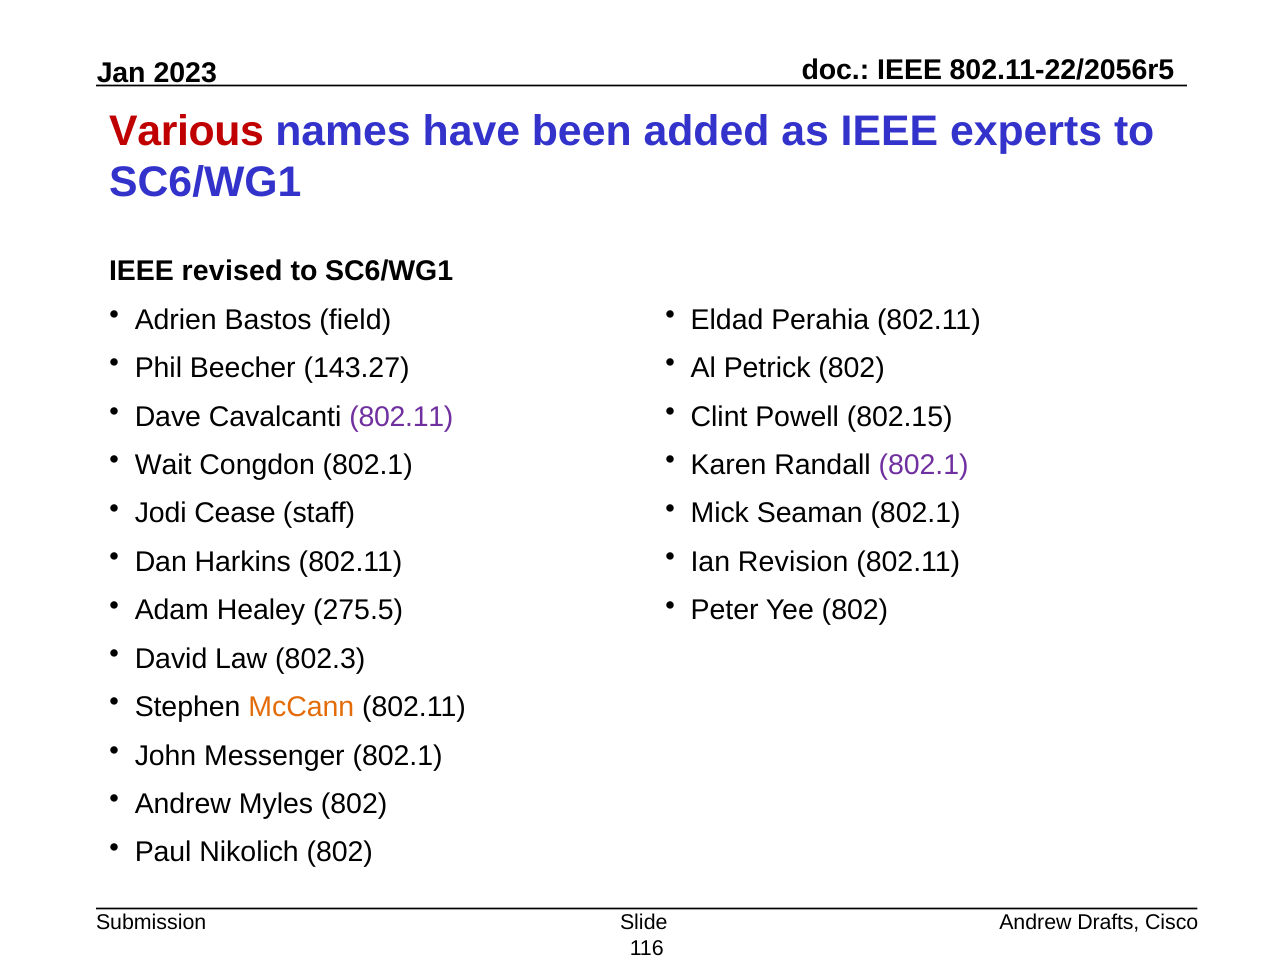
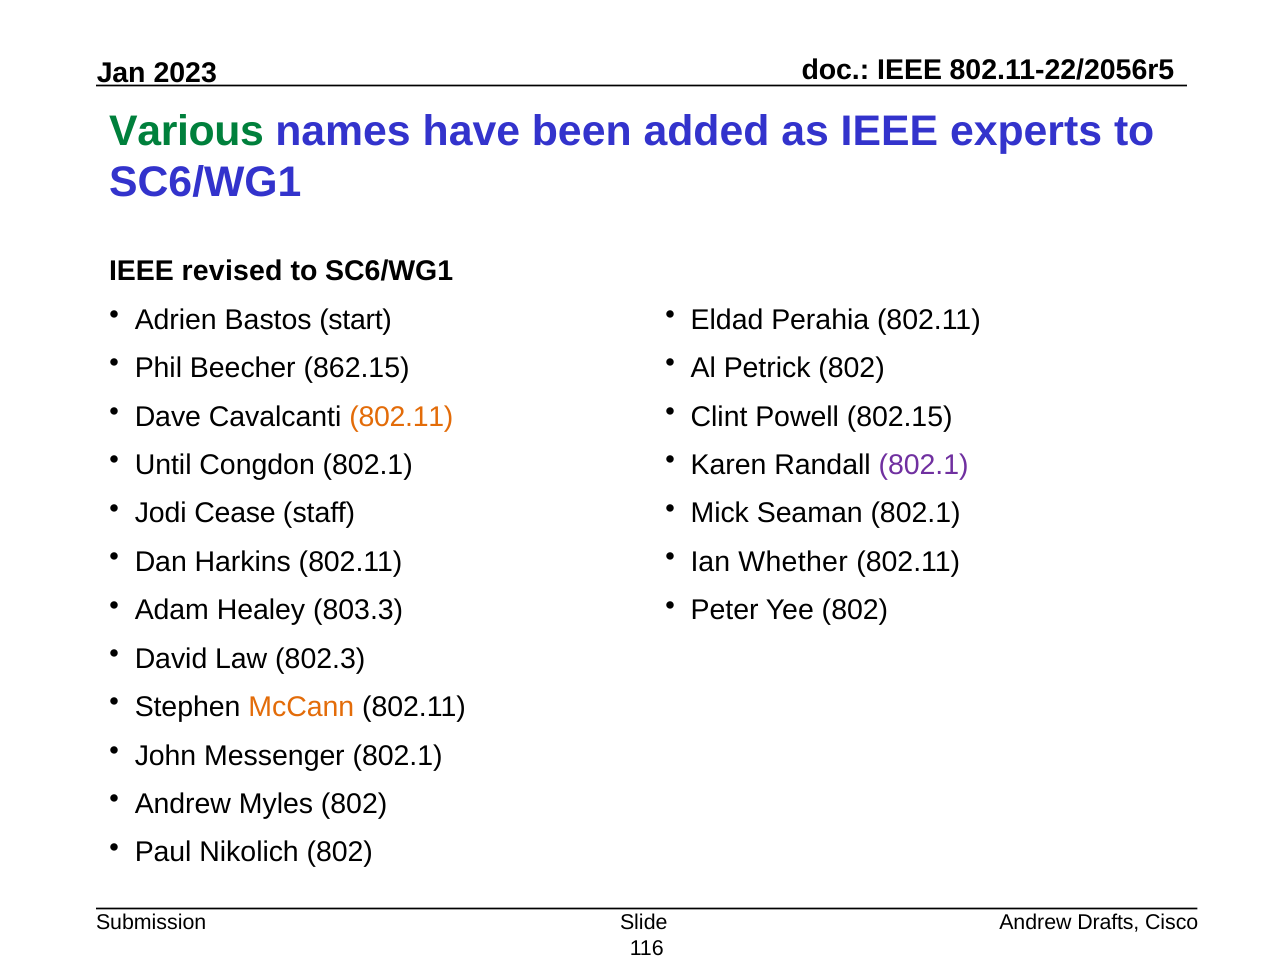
Various colour: red -> green
field: field -> start
143.27: 143.27 -> 862.15
802.11 at (401, 417) colour: purple -> orange
Wait: Wait -> Until
Revision: Revision -> Whether
275.5: 275.5 -> 803.3
